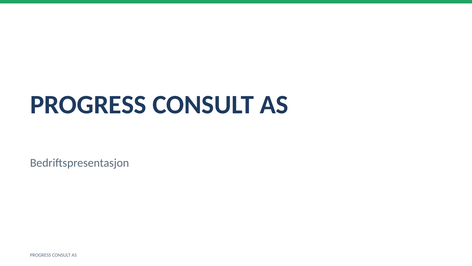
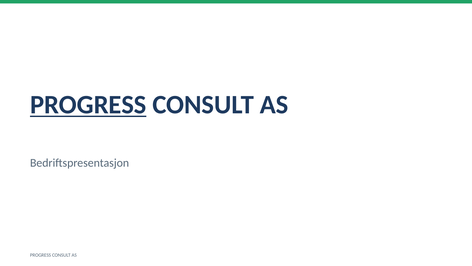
PROGRESS at (88, 105) underline: none -> present
